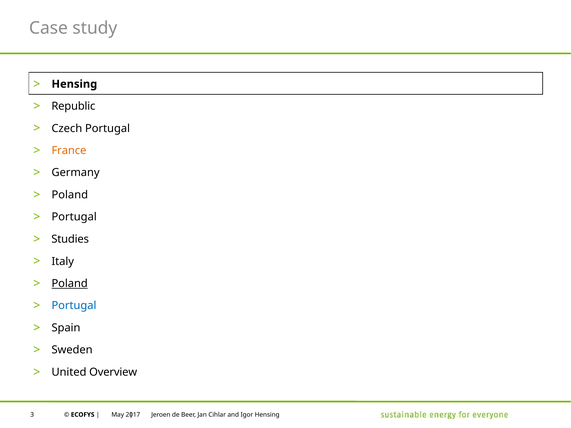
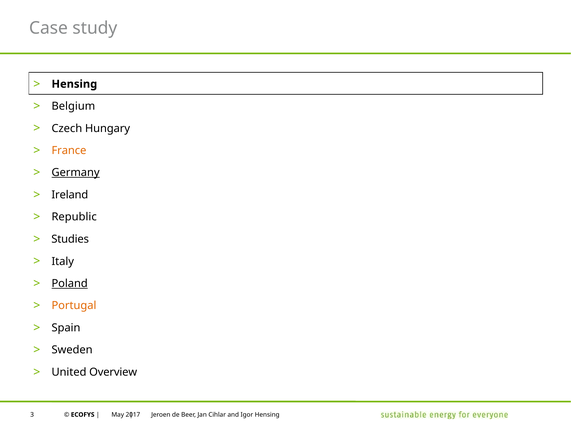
Republic: Republic -> Belgium
Czech Portugal: Portugal -> Hungary
Germany underline: none -> present
Poland at (70, 195): Poland -> Ireland
Portugal at (74, 217): Portugal -> Republic
Portugal at (74, 306) colour: blue -> orange
